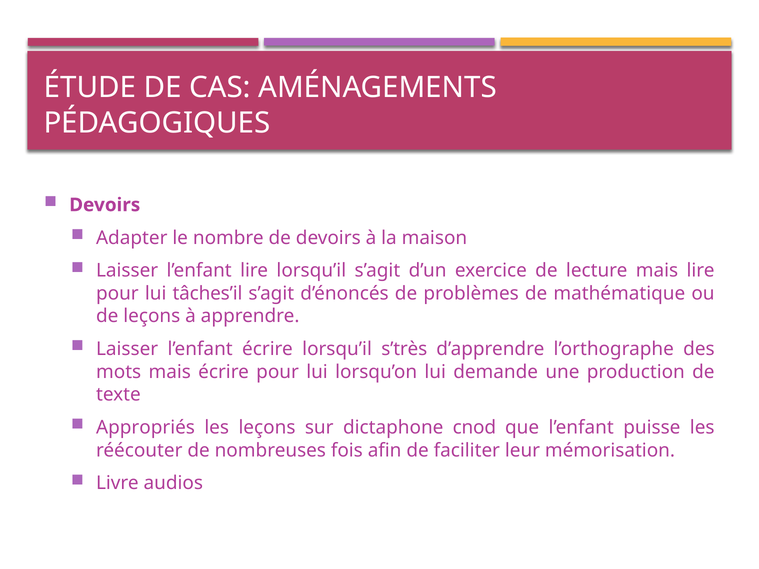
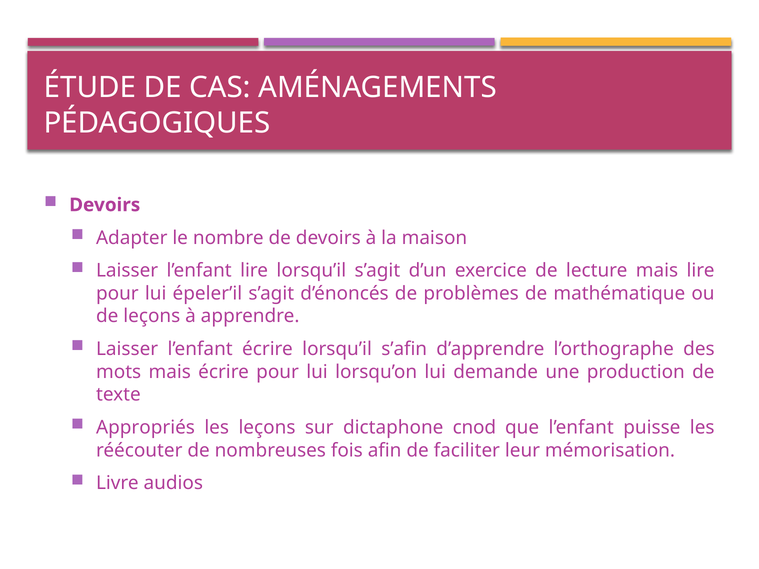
tâches’il: tâches’il -> épeler’il
s’très: s’très -> s’afin
